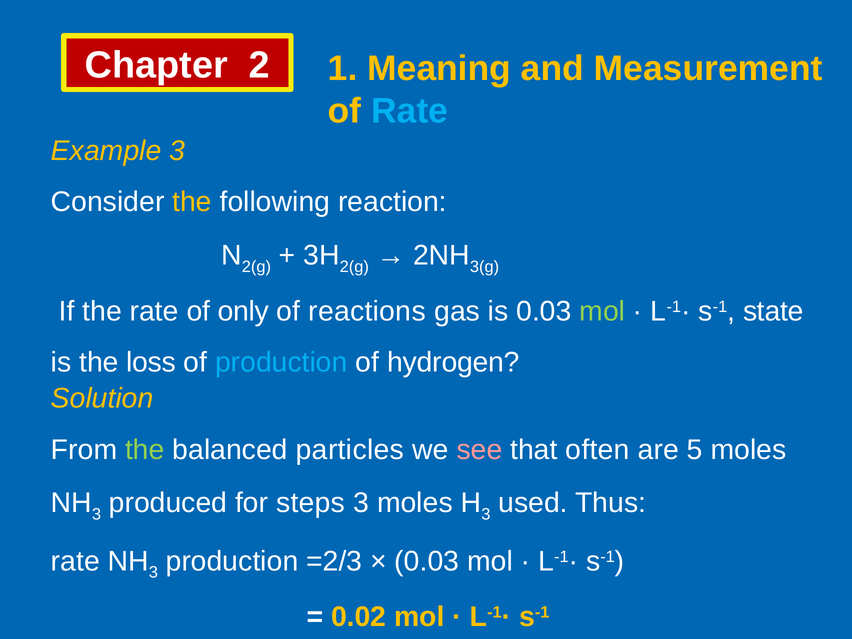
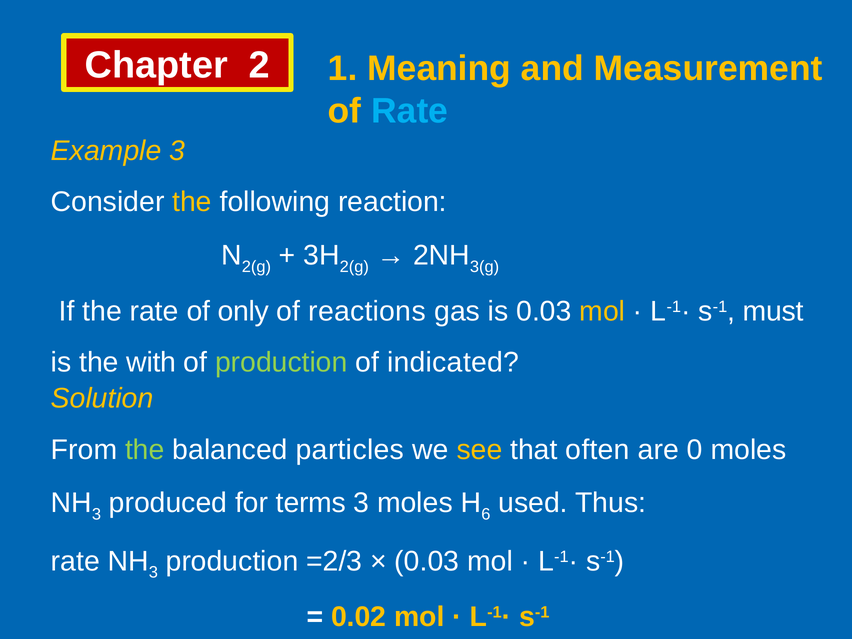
mol at (602, 311) colour: light green -> yellow
state: state -> must
loss: loss -> with
production at (281, 363) colour: light blue -> light green
hydrogen: hydrogen -> indicated
see colour: pink -> yellow
5: 5 -> 0
steps: steps -> terms
3 at (486, 514): 3 -> 6
